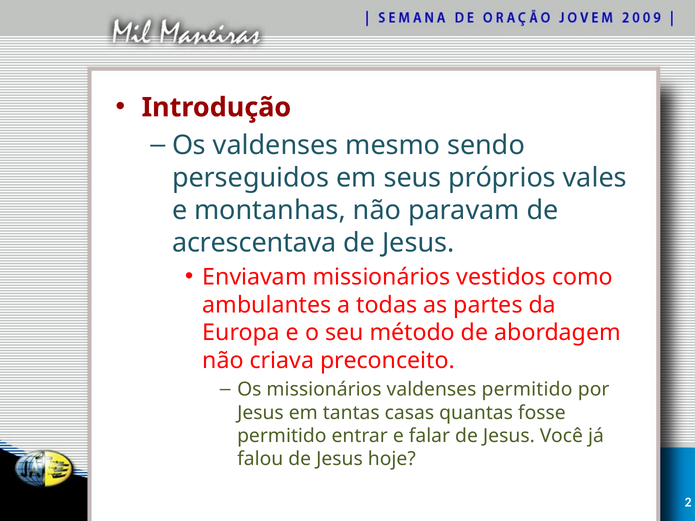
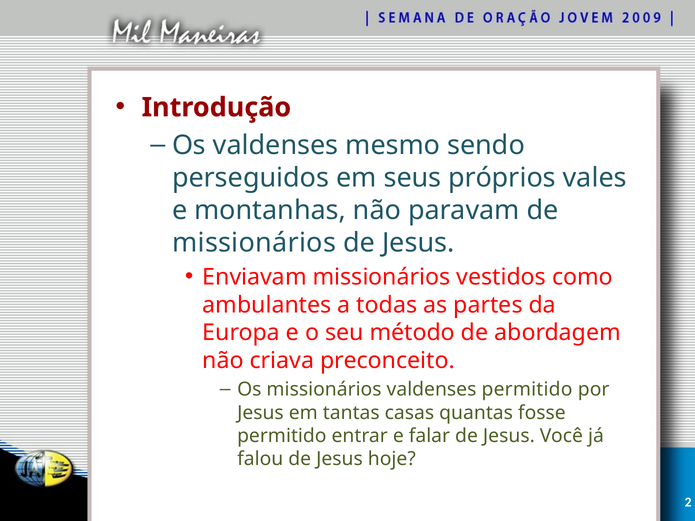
acrescentava at (254, 243): acrescentava -> missionários
